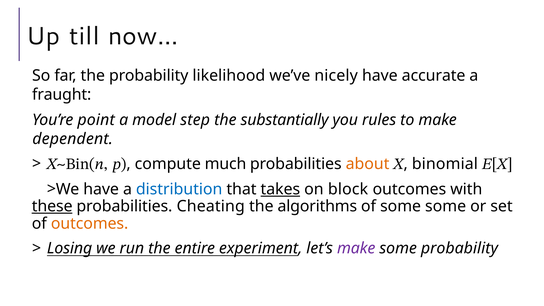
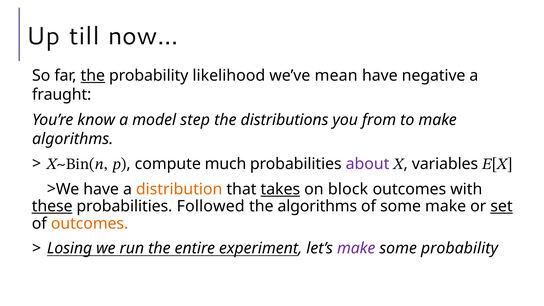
the at (93, 76) underline: none -> present
nicely: nicely -> mean
accurate: accurate -> negative
point: point -> know
substantially: substantially -> distributions
rules: rules -> from
dependent at (73, 139): dependent -> algorithms
about colour: orange -> purple
binomial: binomial -> variables
distribution colour: blue -> orange
Cheating: Cheating -> Followed
some some: some -> make
set underline: none -> present
